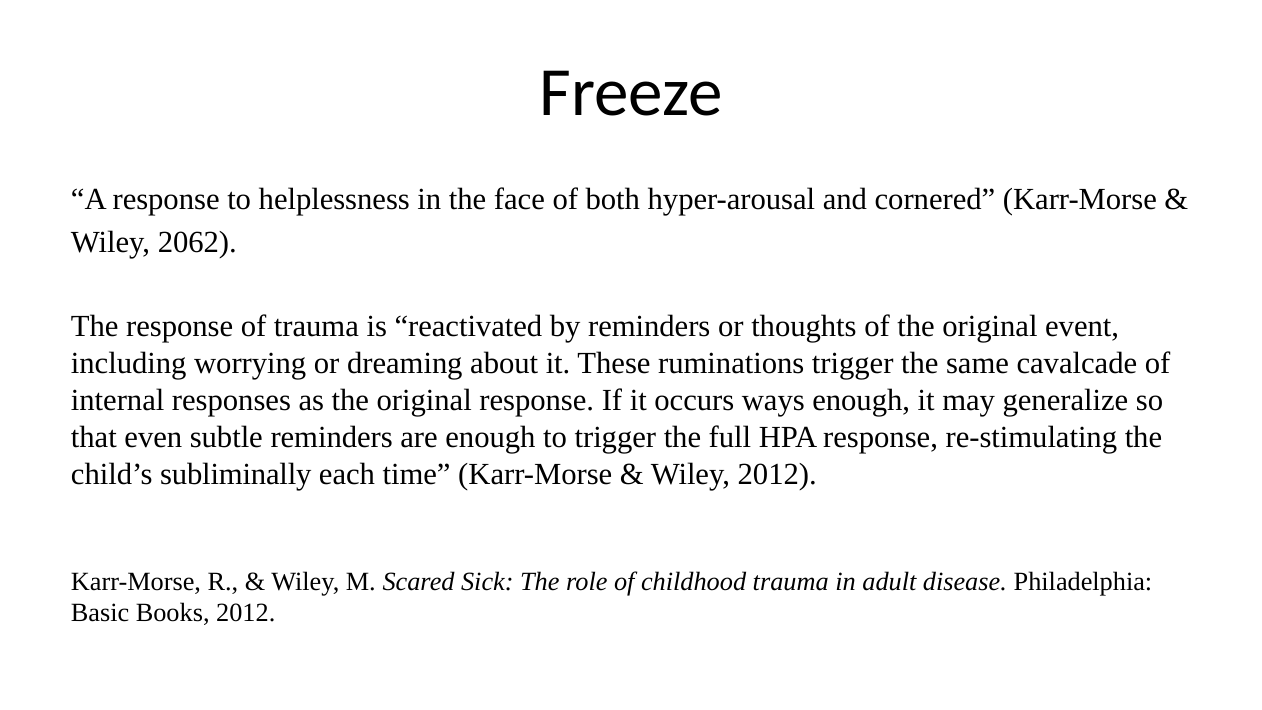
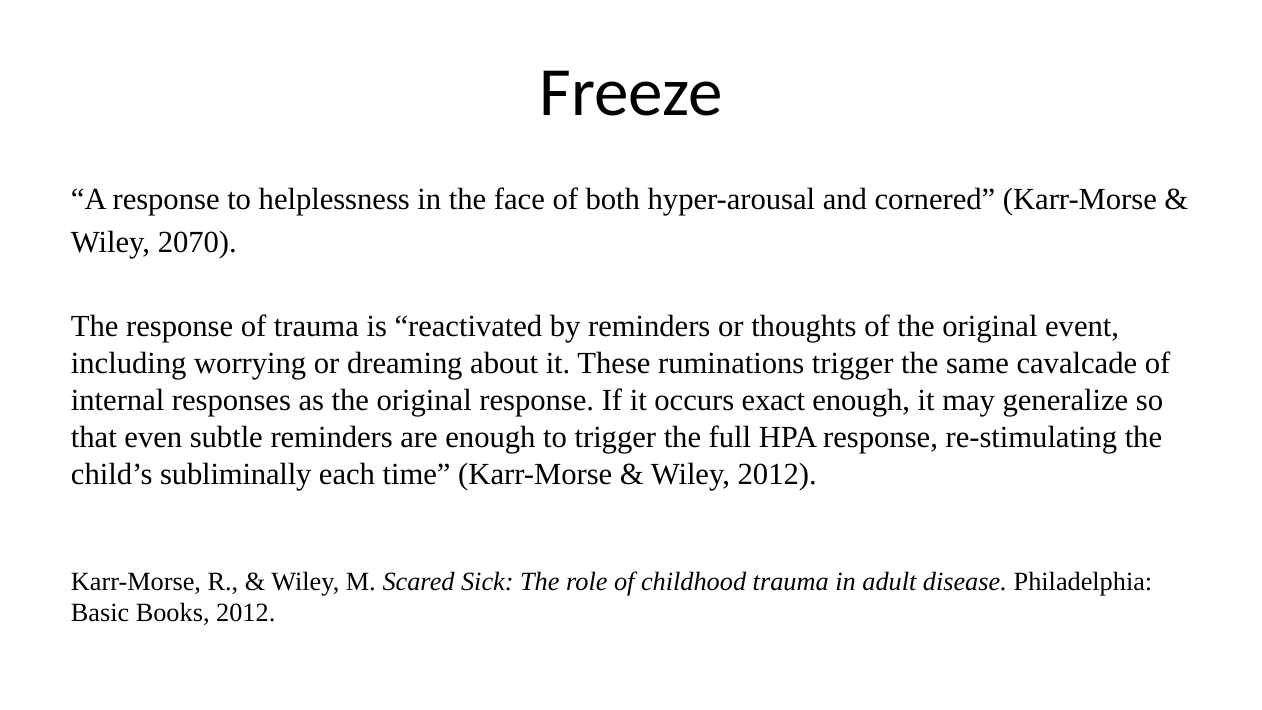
2062: 2062 -> 2070
ways: ways -> exact
